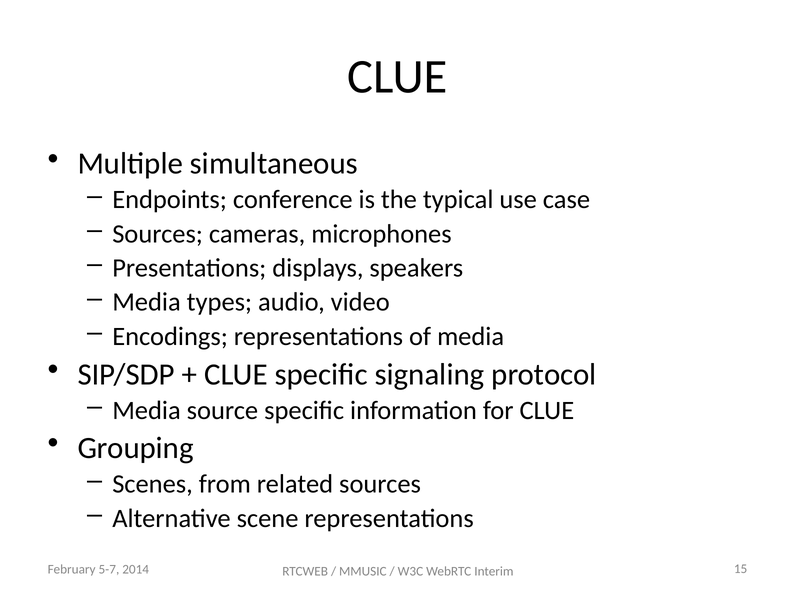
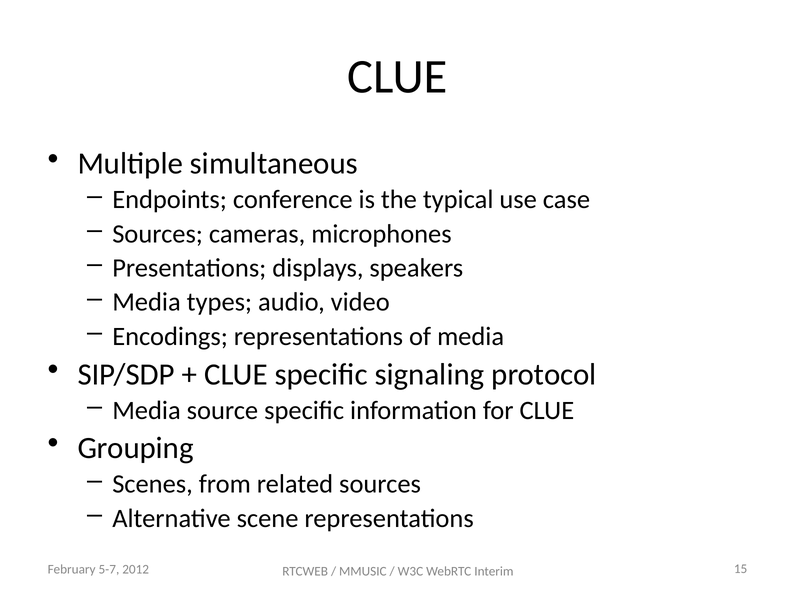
2014: 2014 -> 2012
